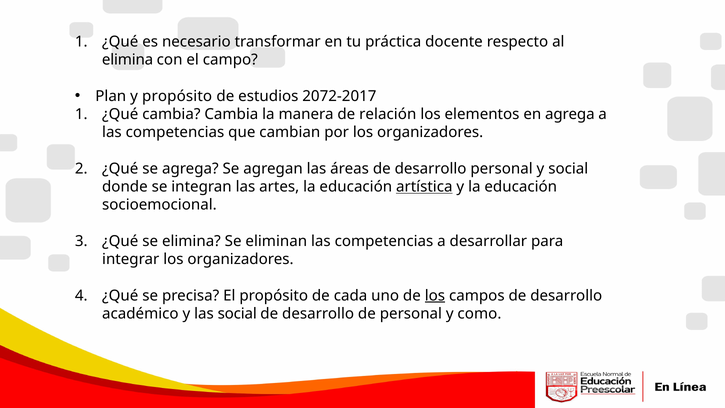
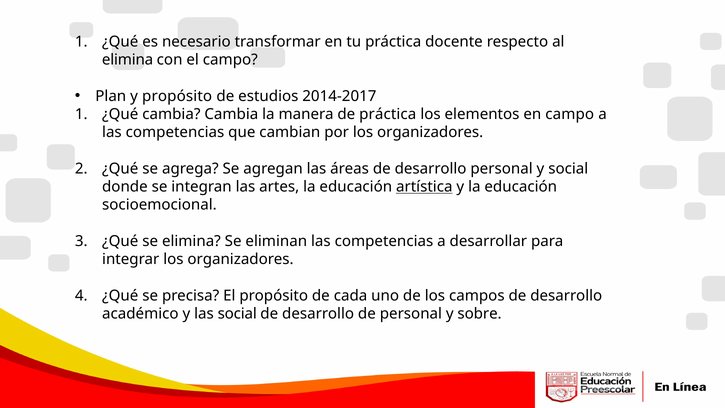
2072-2017: 2072-2017 -> 2014-2017
de relación: relación -> práctica
en agrega: agrega -> campo
los at (435, 295) underline: present -> none
como: como -> sobre
